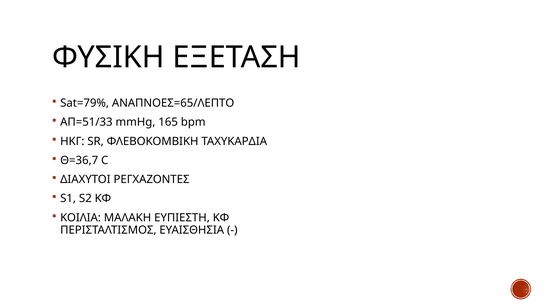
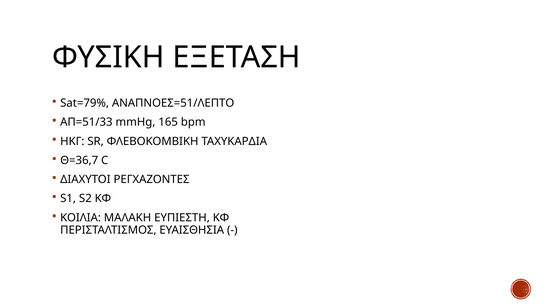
ΑΝΑΠΝΟΕΣ=65/ΛΕΠΤΟ: ΑΝΑΠΝΟΕΣ=65/ΛΕΠΤΟ -> ΑΝΑΠΝΟΕΣ=51/ΛΕΠΤΟ
